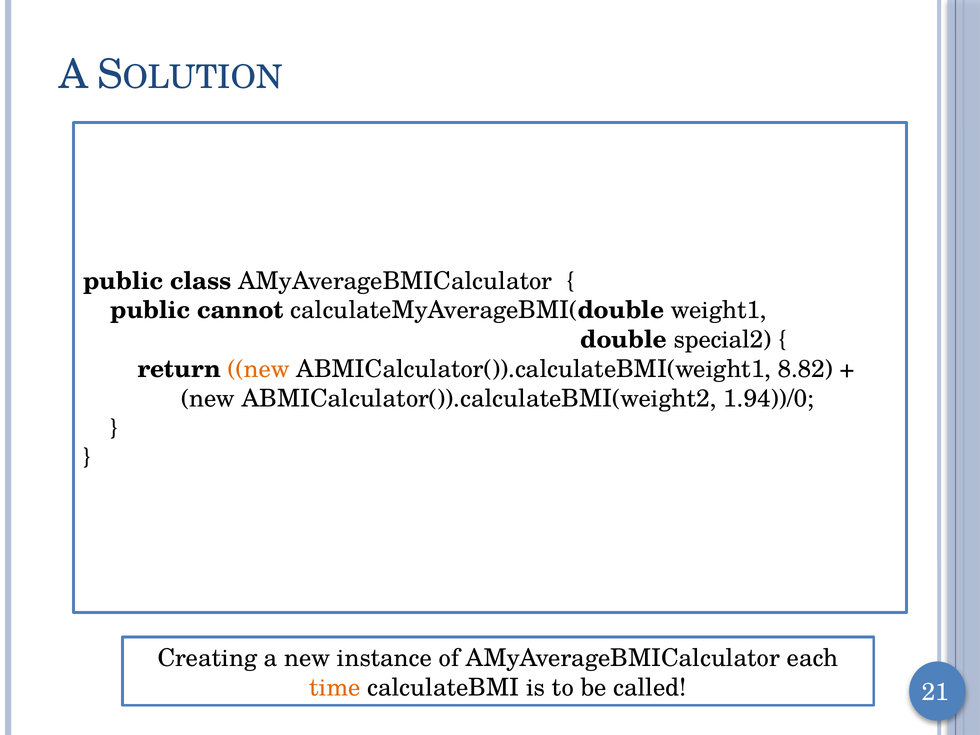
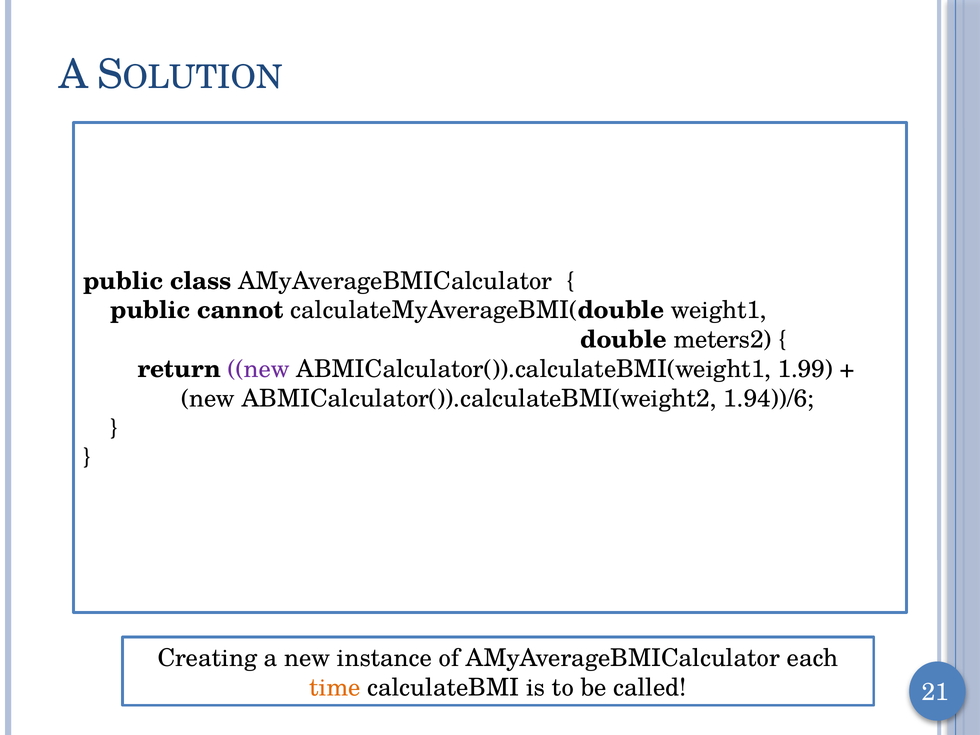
special2: special2 -> meters2
new at (259, 369) colour: orange -> purple
8.82: 8.82 -> 1.99
1.94))/0: 1.94))/0 -> 1.94))/6
